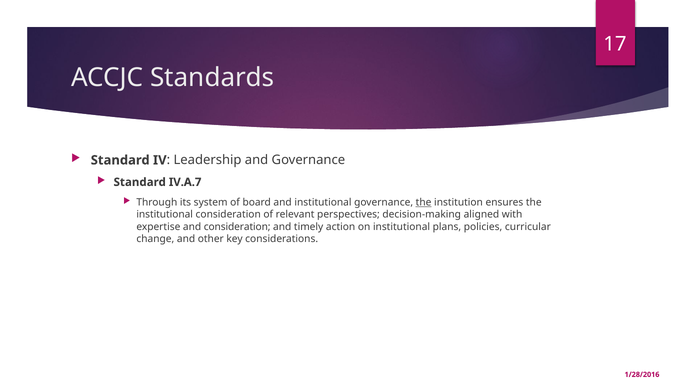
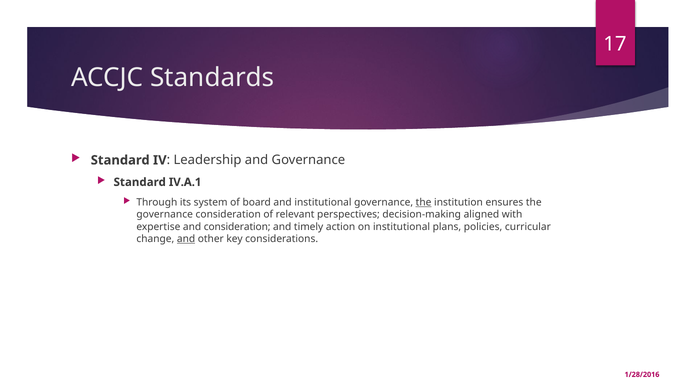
IV.A.7: IV.A.7 -> IV.A.1
institutional at (165, 214): institutional -> governance
and at (186, 239) underline: none -> present
